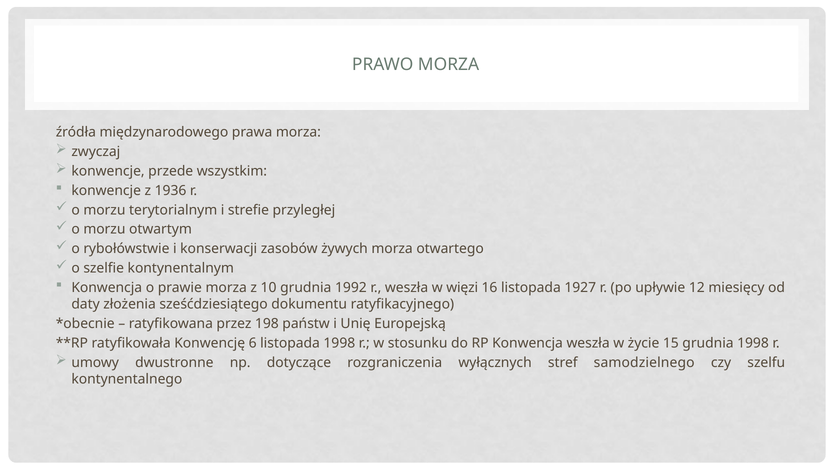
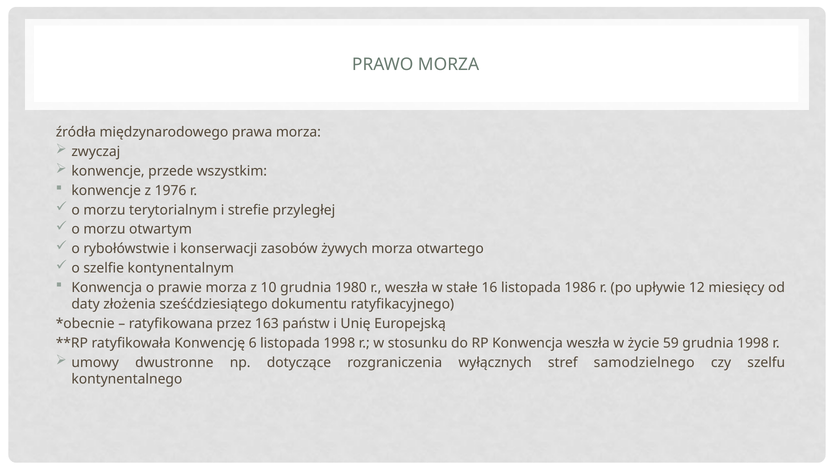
1936: 1936 -> 1976
1992: 1992 -> 1980
więzi: więzi -> stałe
1927: 1927 -> 1986
198: 198 -> 163
15: 15 -> 59
